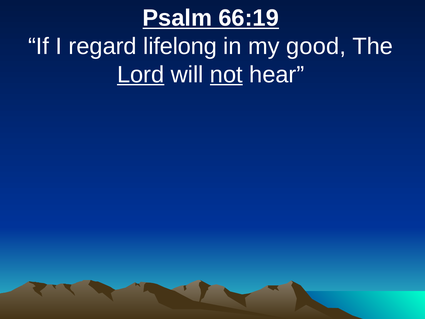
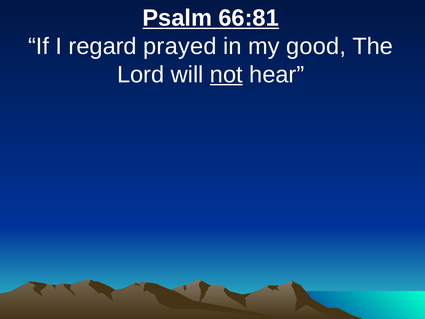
66:19: 66:19 -> 66:81
lifelong: lifelong -> prayed
Lord underline: present -> none
